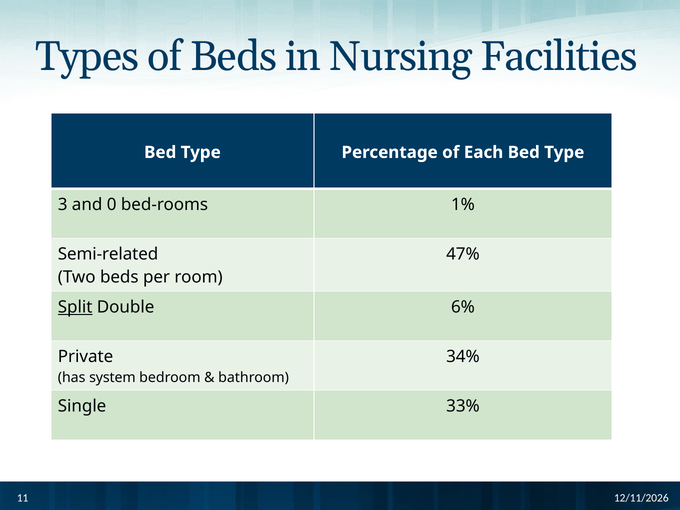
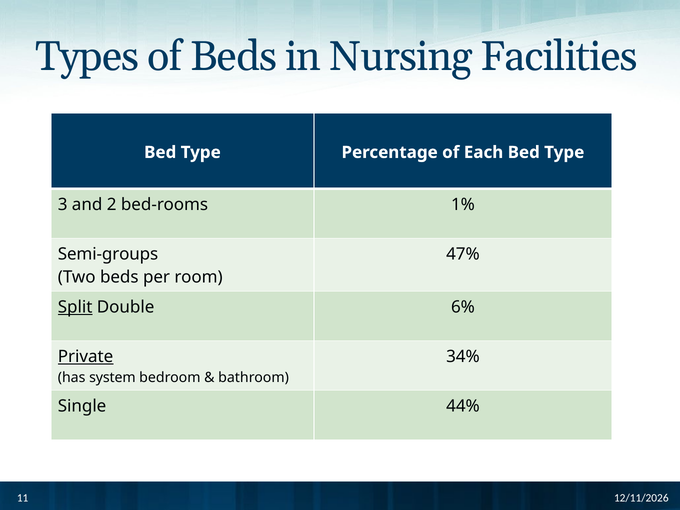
0: 0 -> 2
Semi-related: Semi-related -> Semi-groups
Private underline: none -> present
33%: 33% -> 44%
